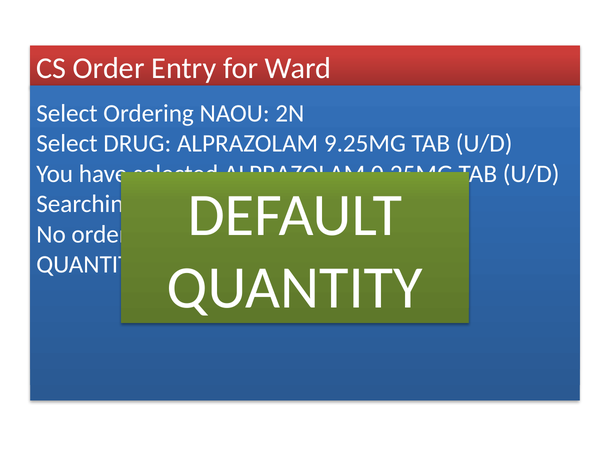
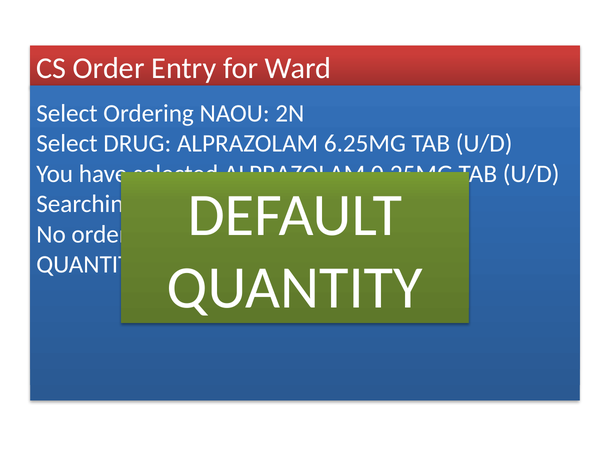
9.25MG: 9.25MG -> 6.25MG
